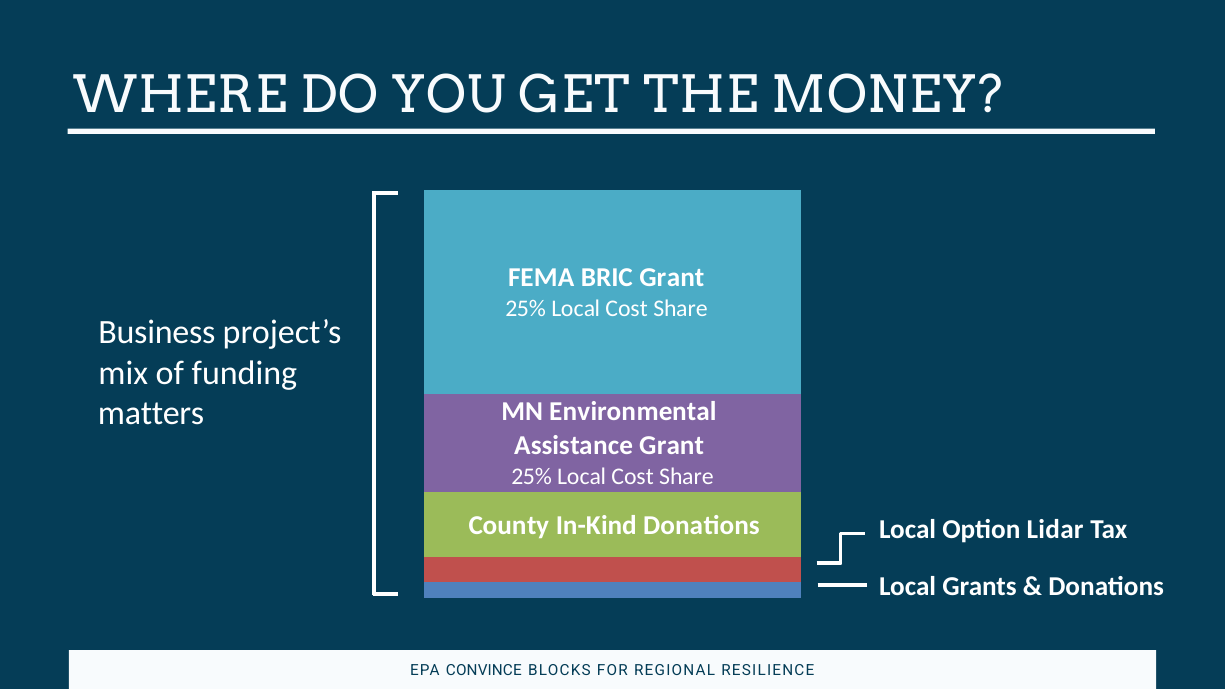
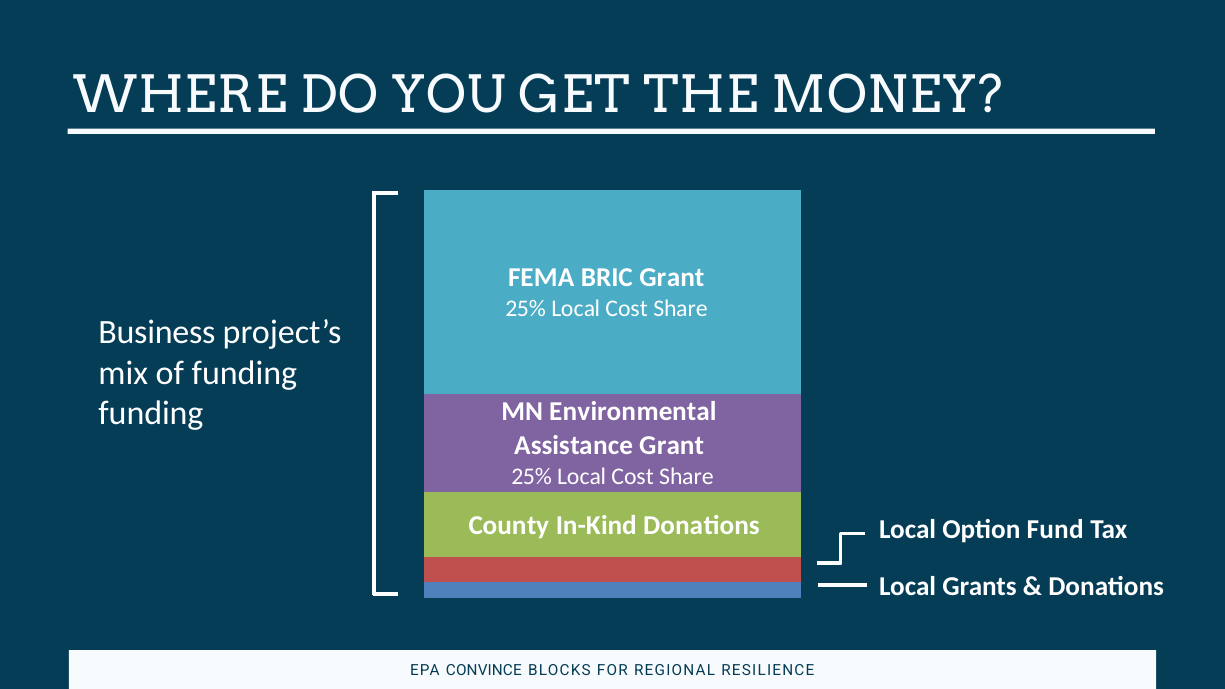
matters at (151, 414): matters -> funding
Lidar: Lidar -> Fund
